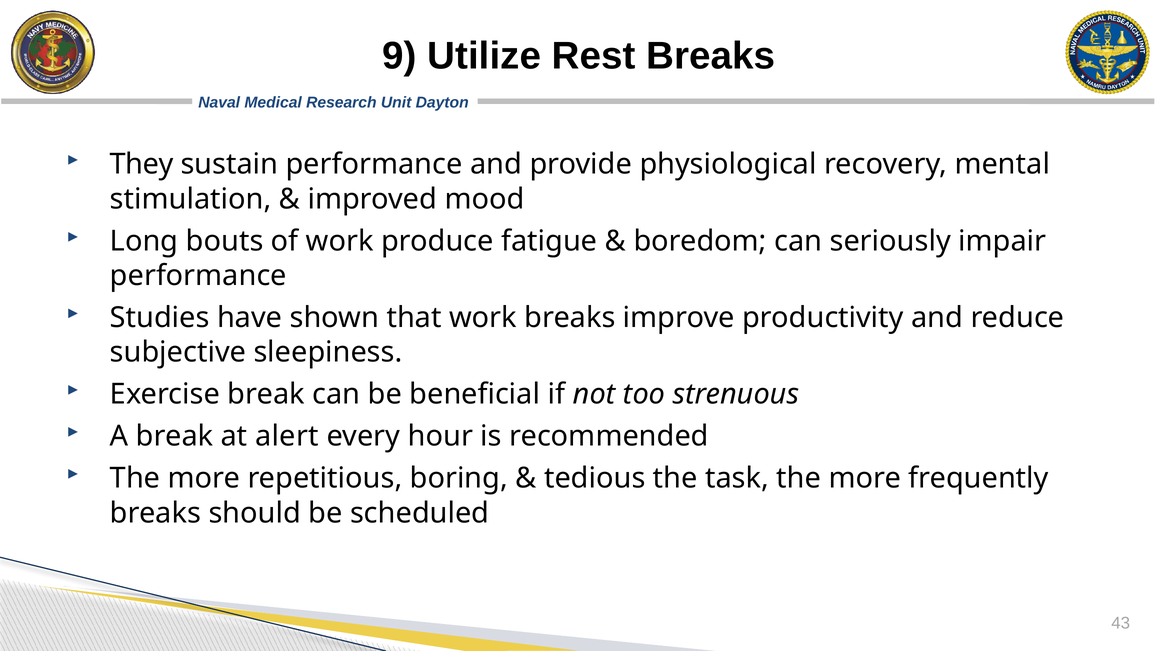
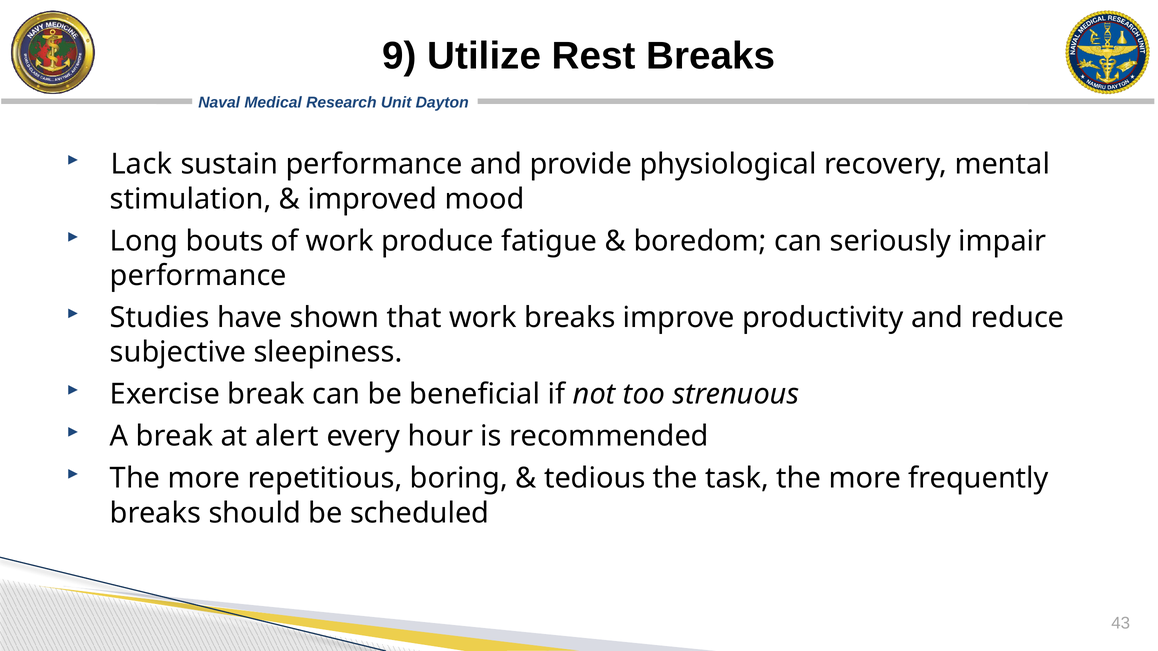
They: They -> Lack
